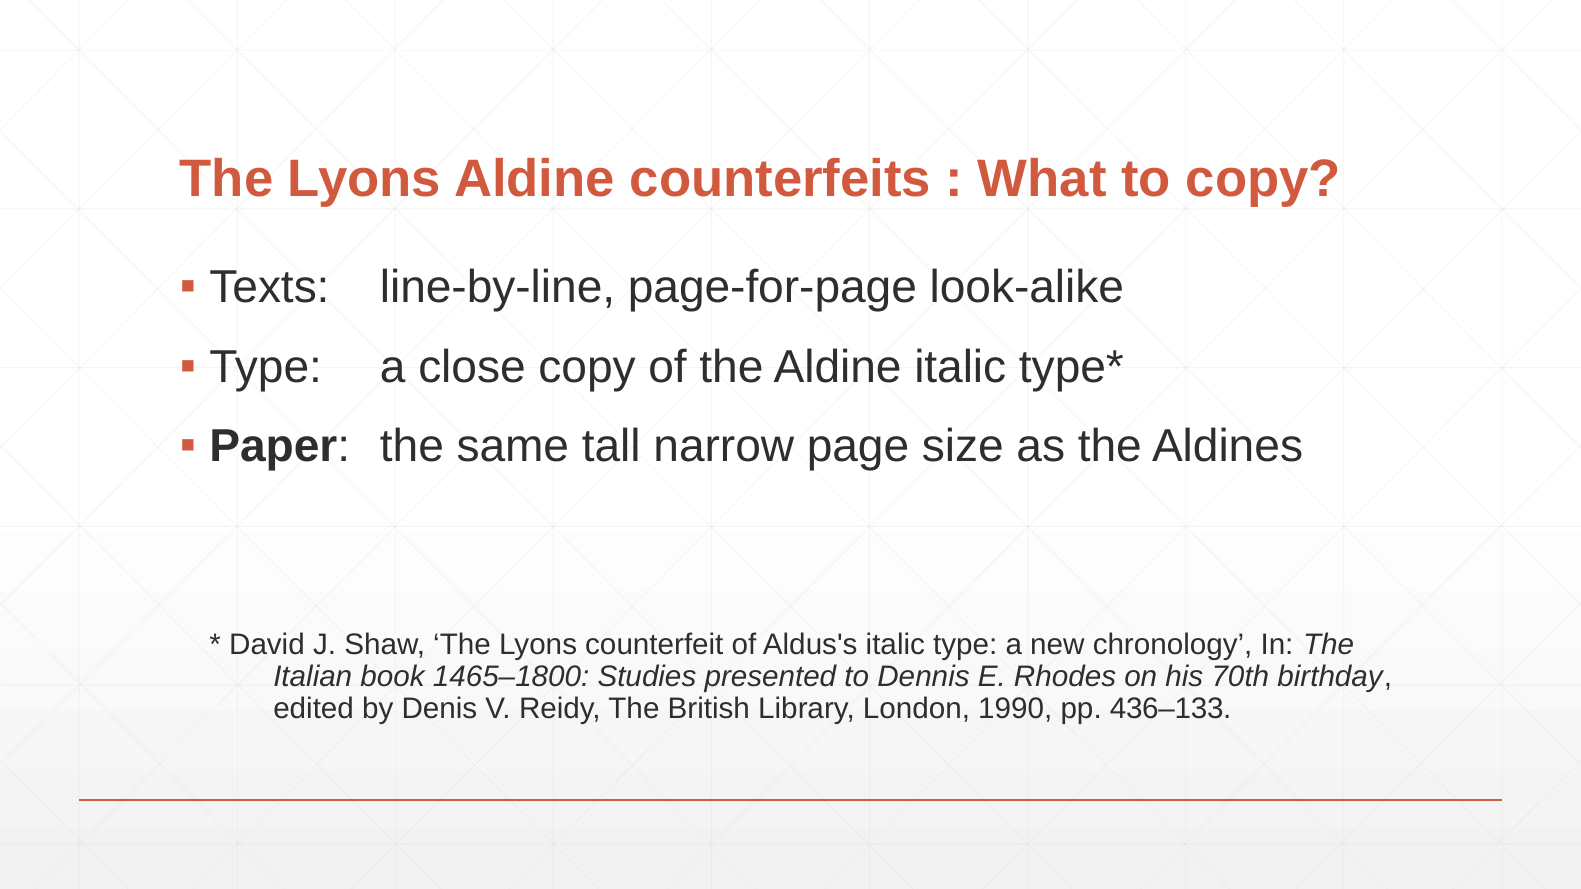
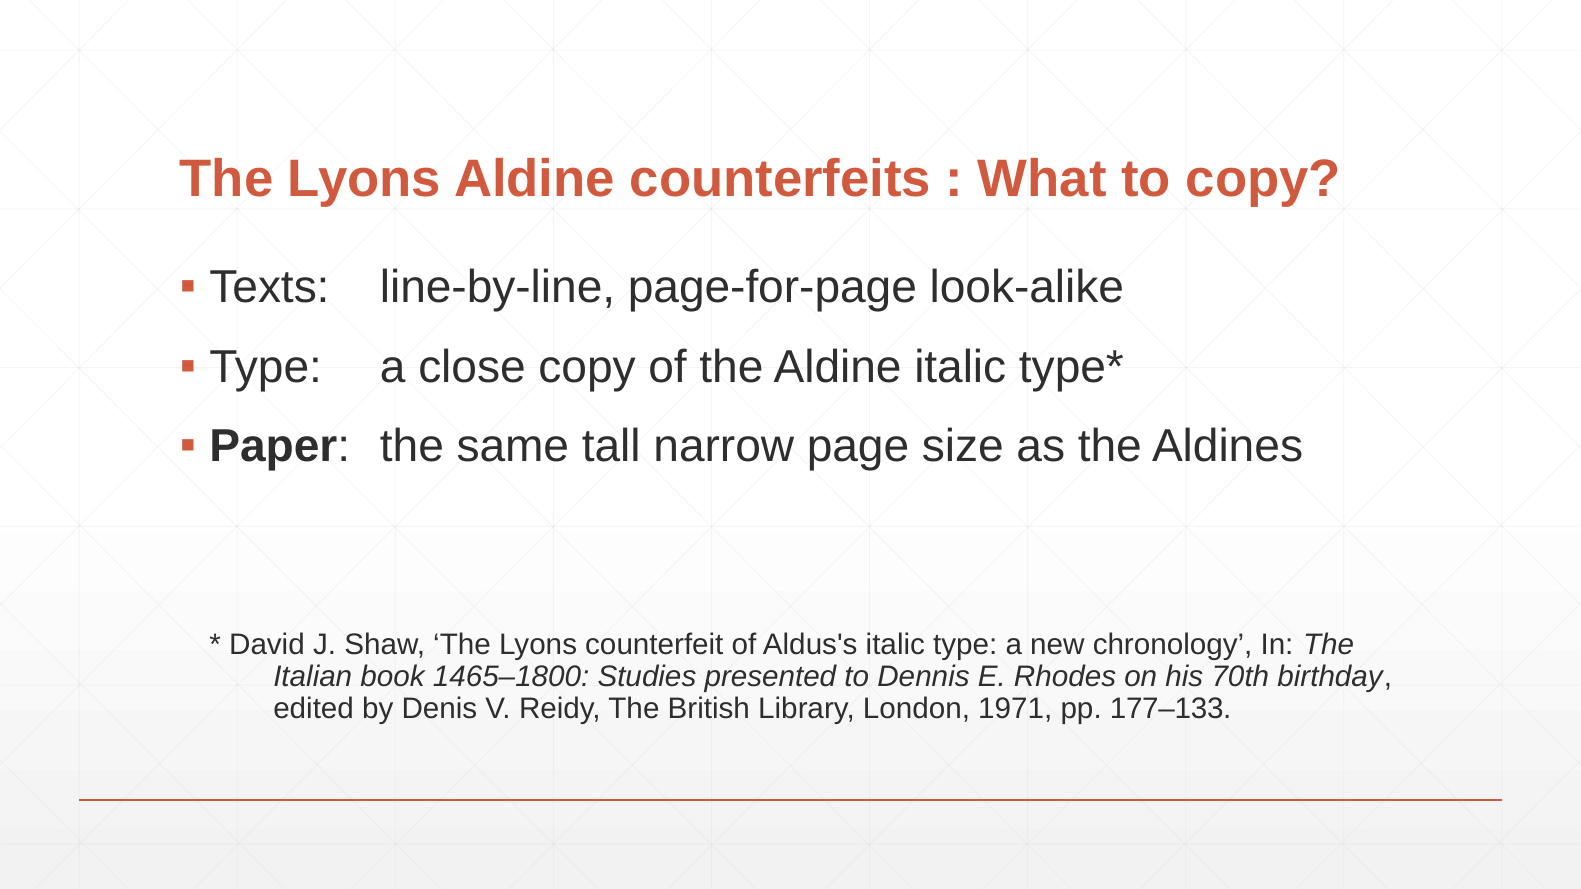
1990: 1990 -> 1971
436–133: 436–133 -> 177–133
